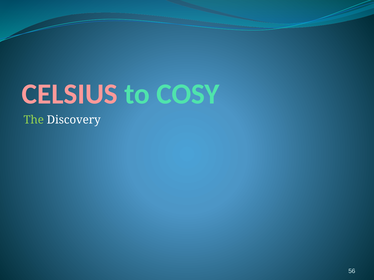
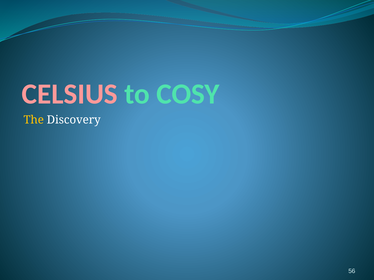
The colour: light green -> yellow
